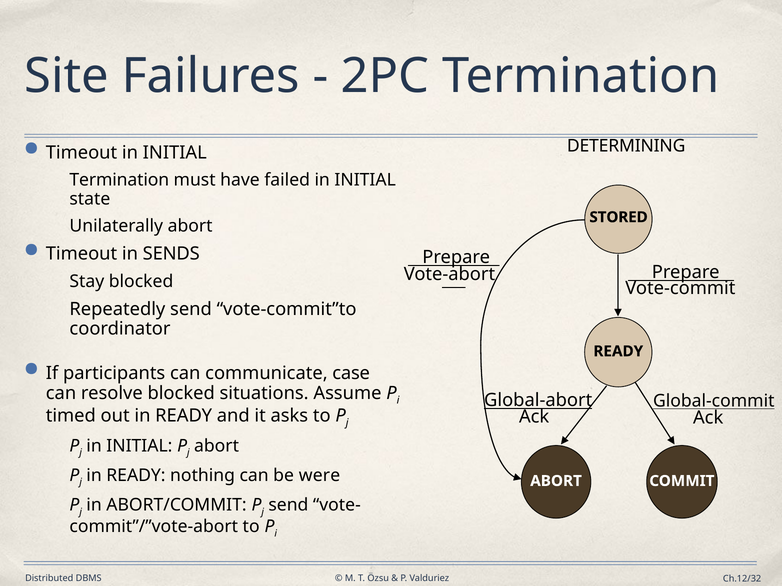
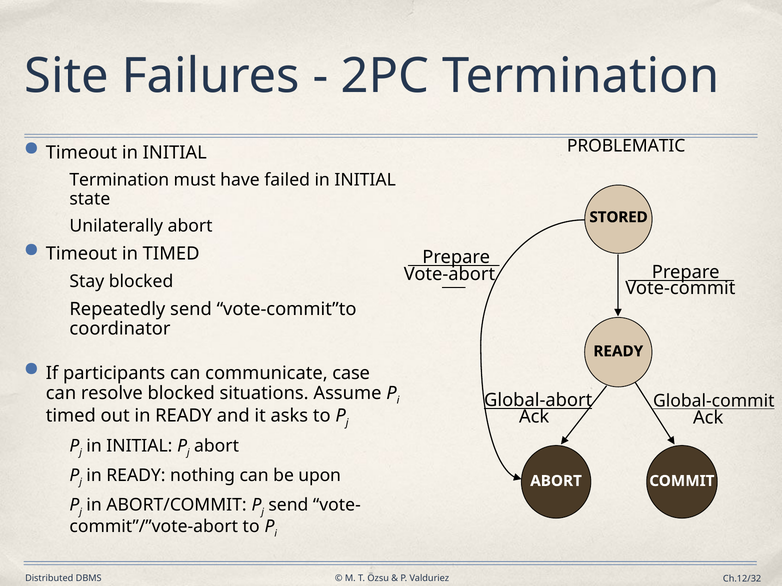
DETERMINING: DETERMINING -> PROBLEMATIC
in SENDS: SENDS -> TIMED
were: were -> upon
